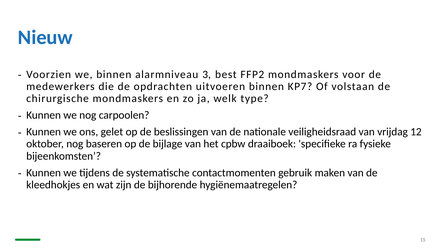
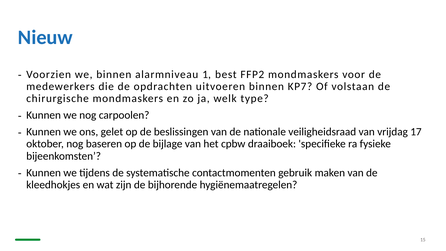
3: 3 -> 1
12: 12 -> 17
